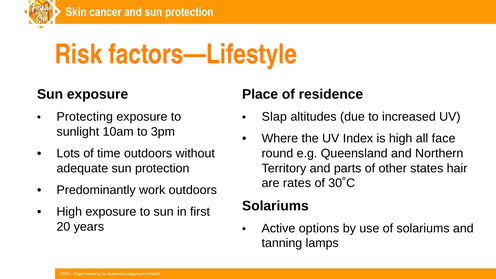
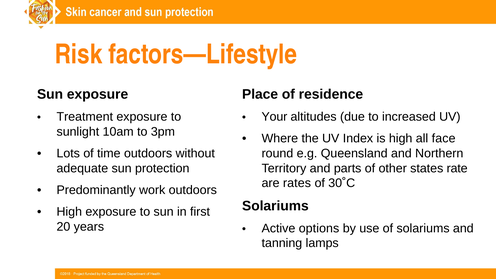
Protecting: Protecting -> Treatment
Slap: Slap -> Your
hair: hair -> rate
